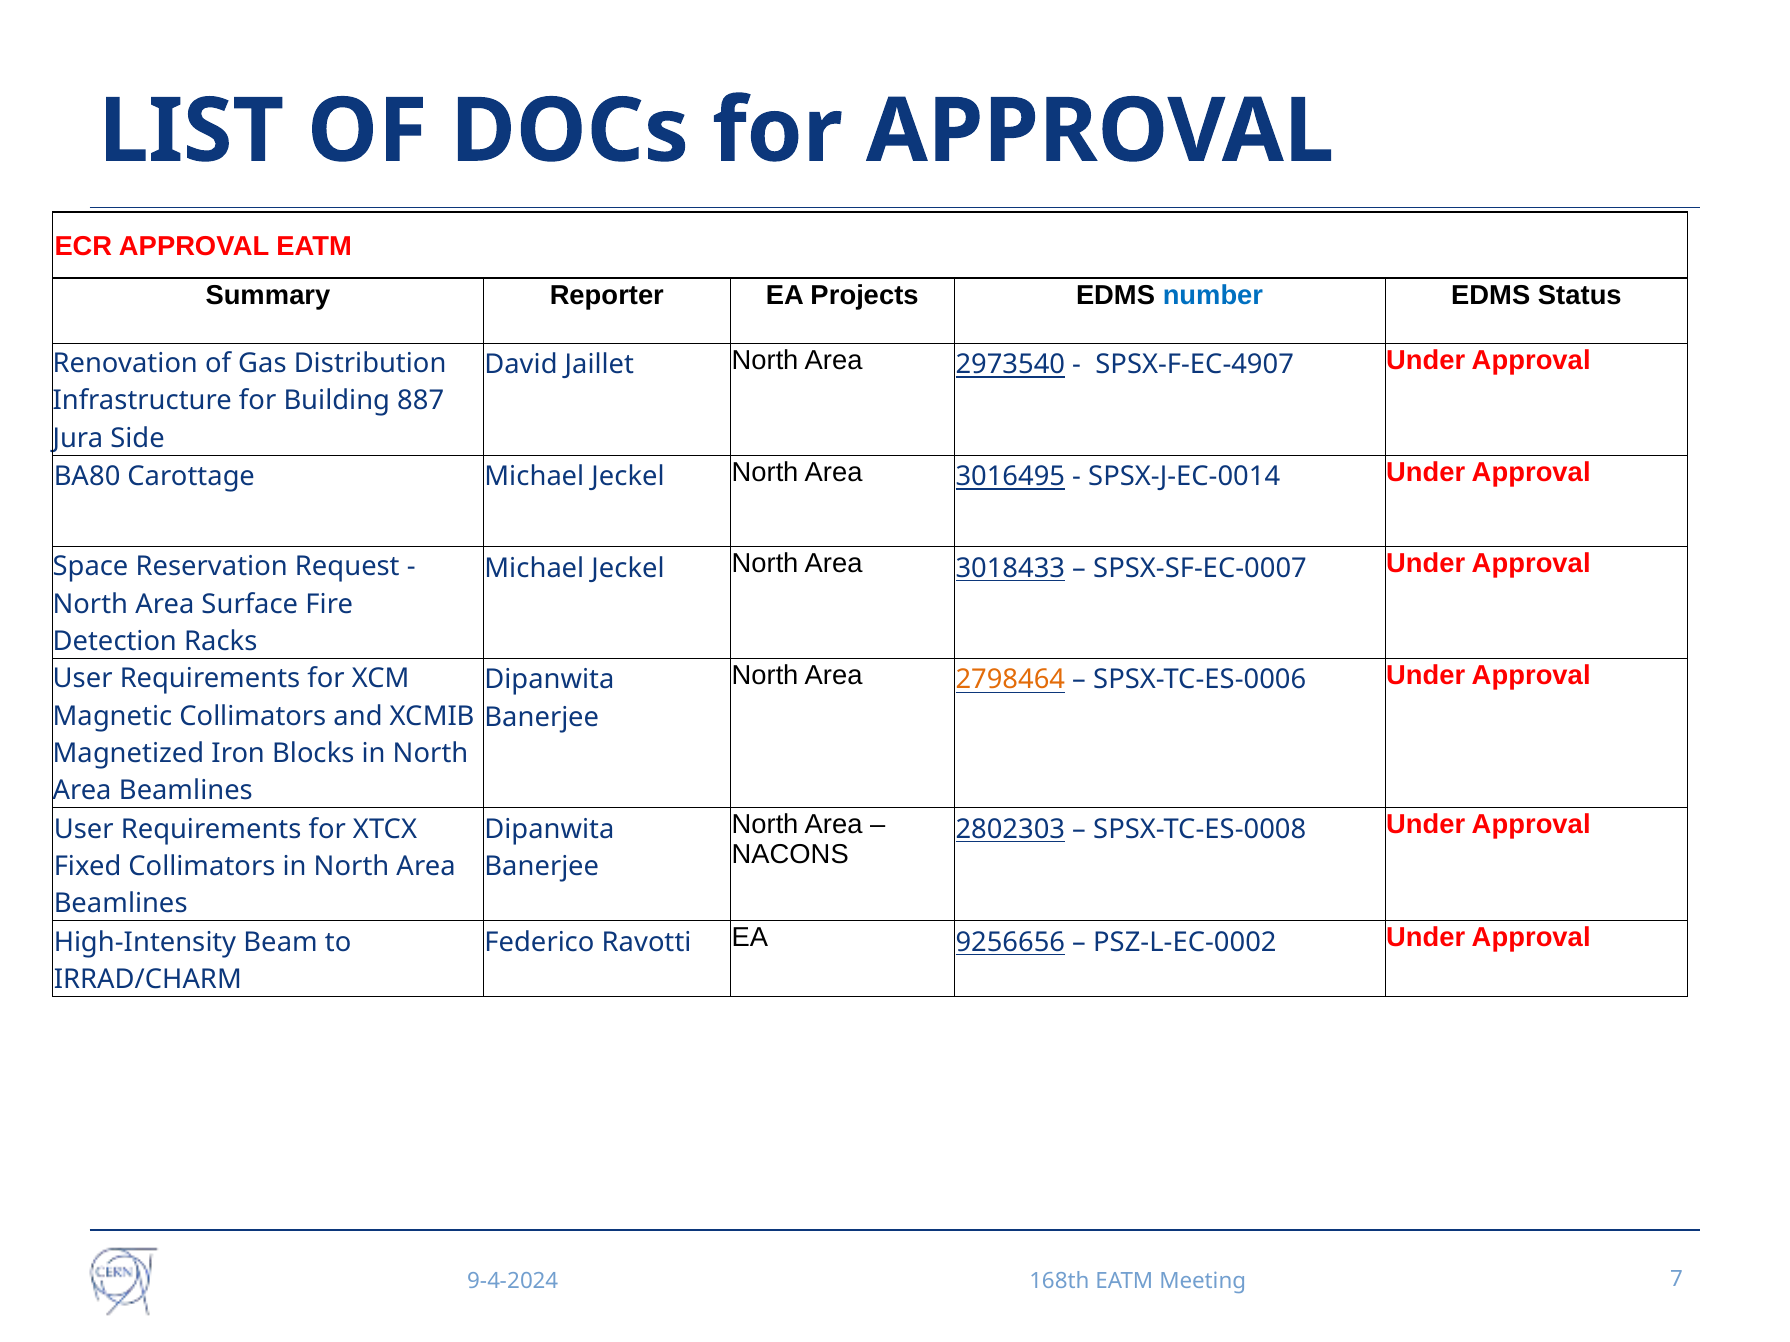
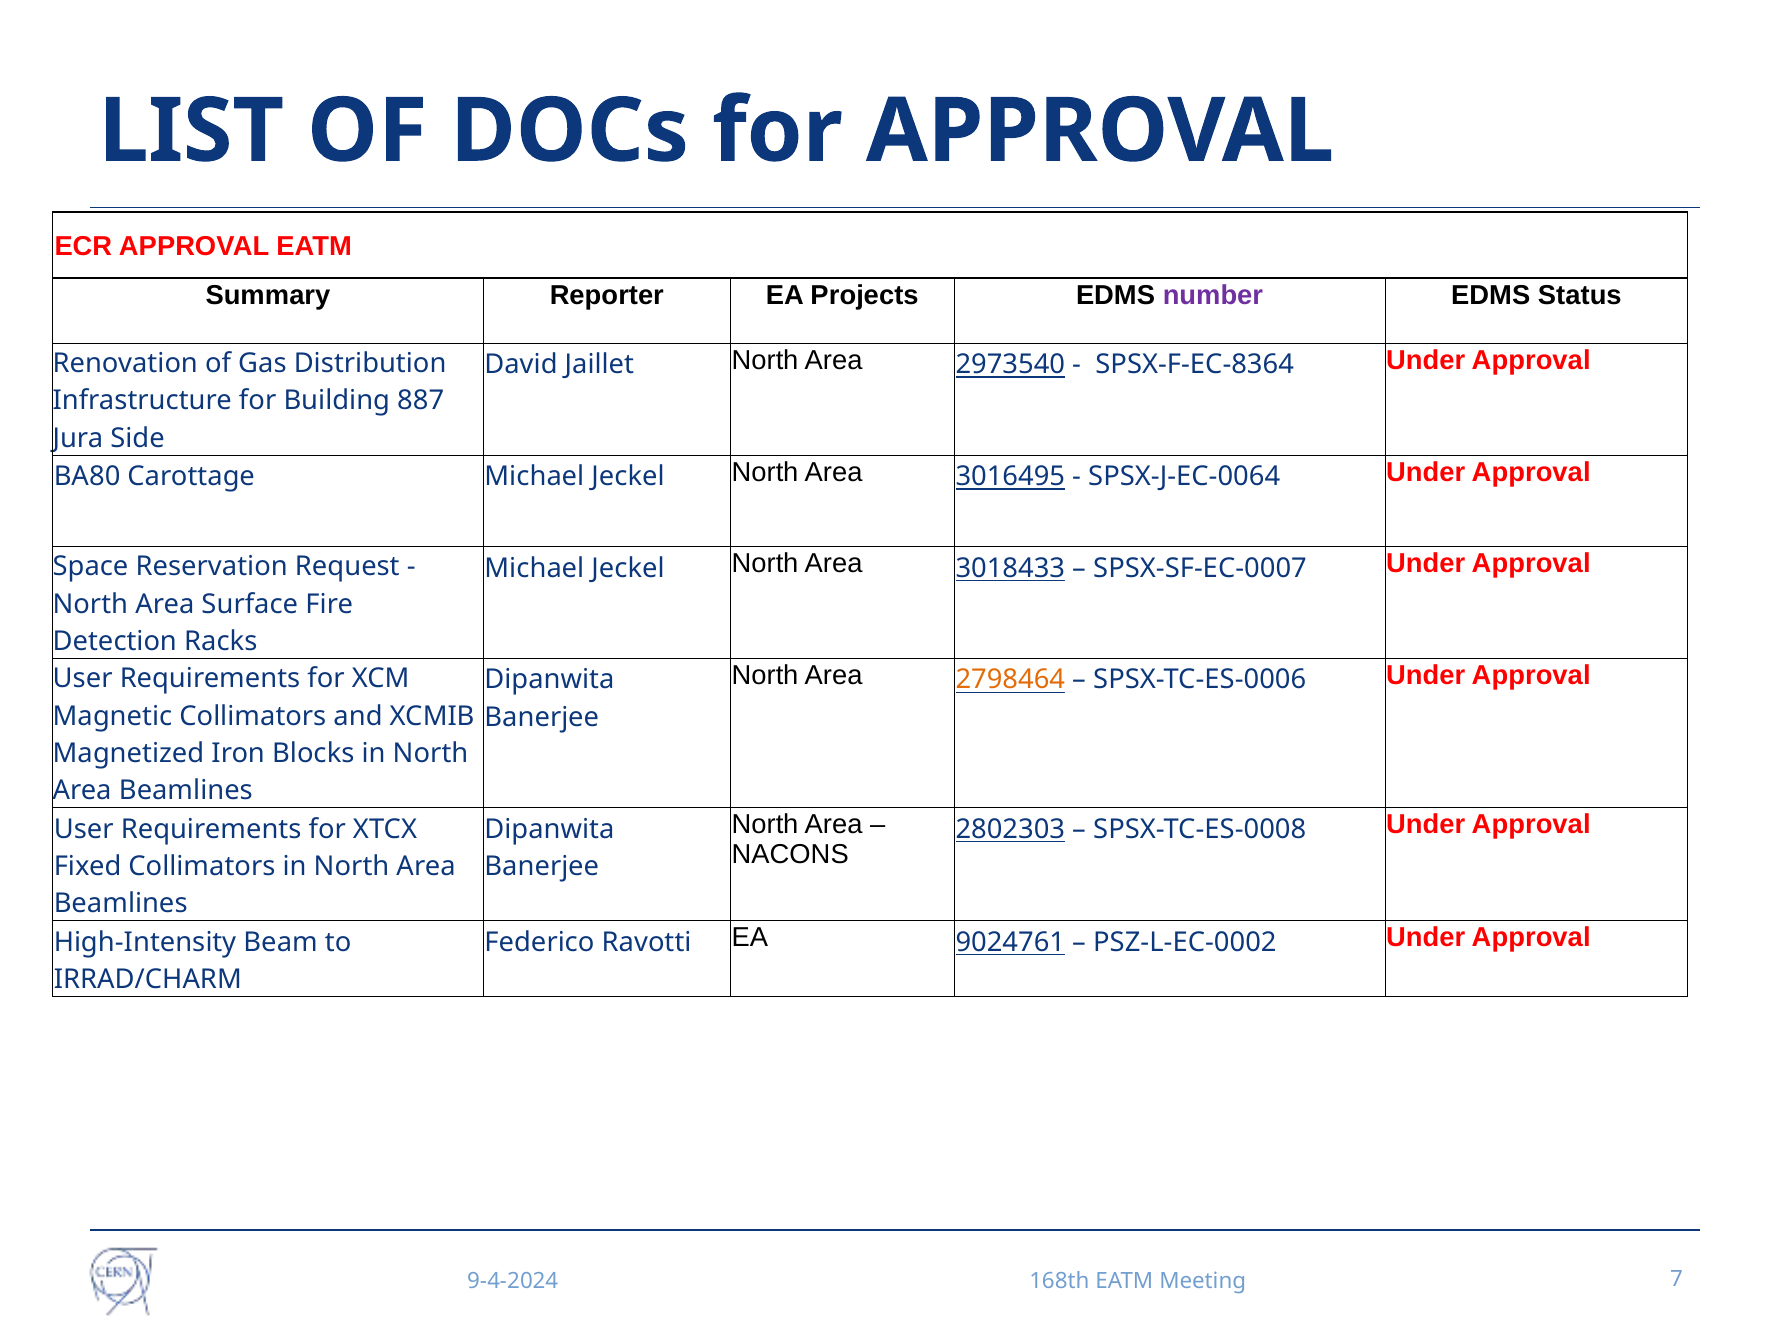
number colour: blue -> purple
SPSX-F-EC-4907: SPSX-F-EC-4907 -> SPSX-F-EC-8364
SPSX-J-EC-0014: SPSX-J-EC-0014 -> SPSX-J-EC-0064
9256656: 9256656 -> 9024761
